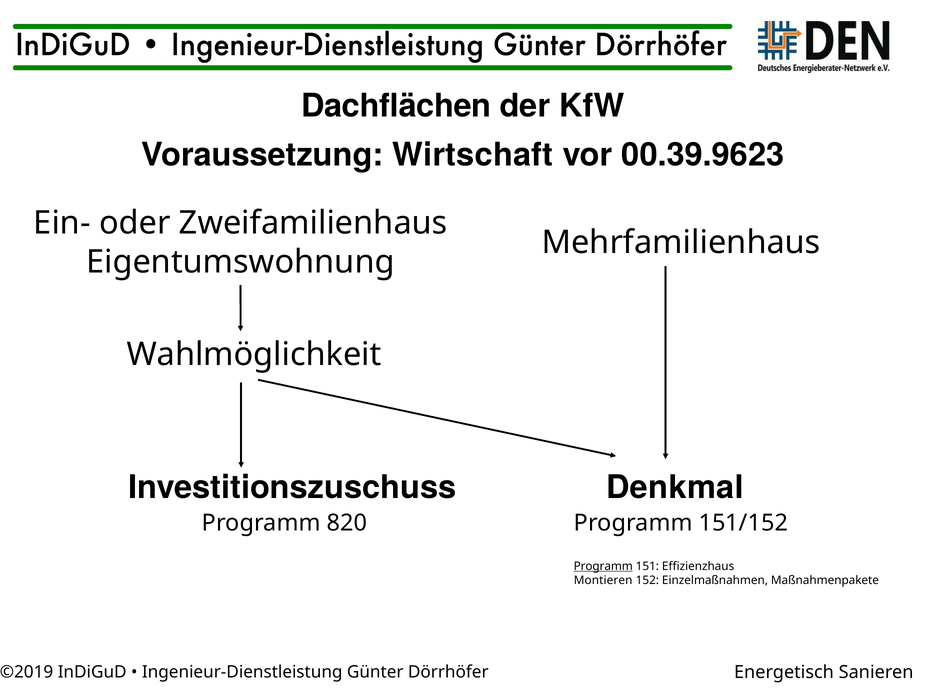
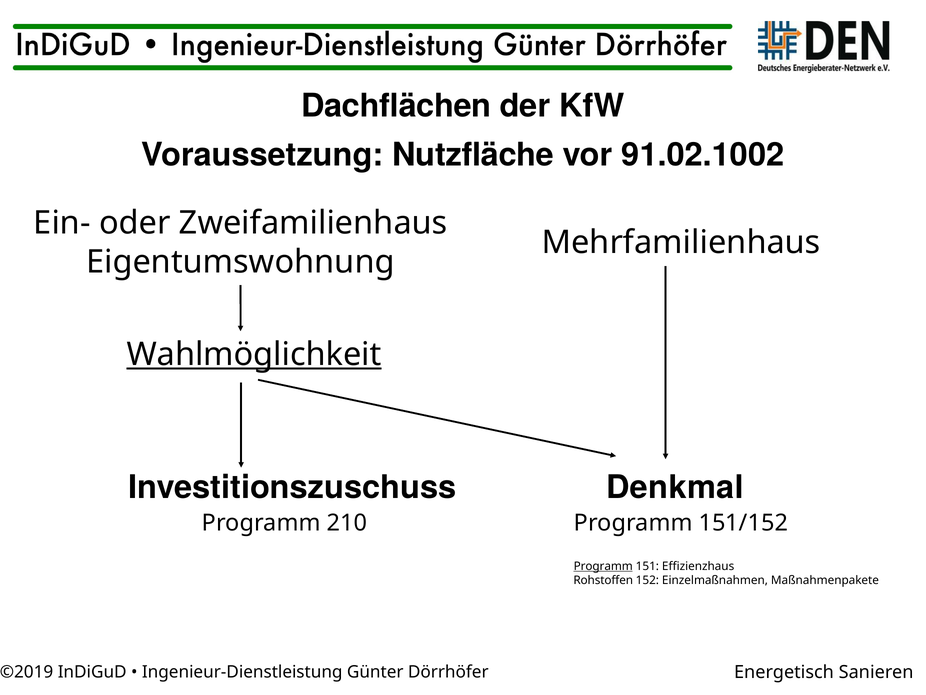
Wirtschaft: Wirtschaft -> Nutzfläche
00.39.9623: 00.39.9623 -> 91.02.1002
Wahlmöglichkeit underline: none -> present
820: 820 -> 210
Montieren: Montieren -> Rohstoffen
